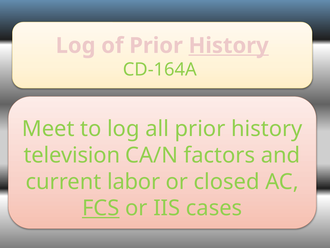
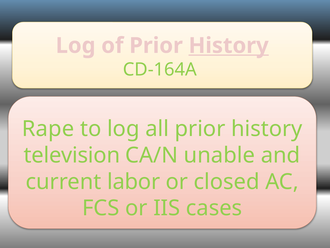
Meet: Meet -> Rape
factors: factors -> unable
FCS underline: present -> none
